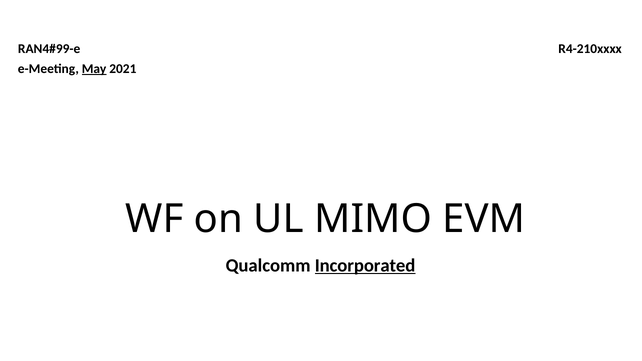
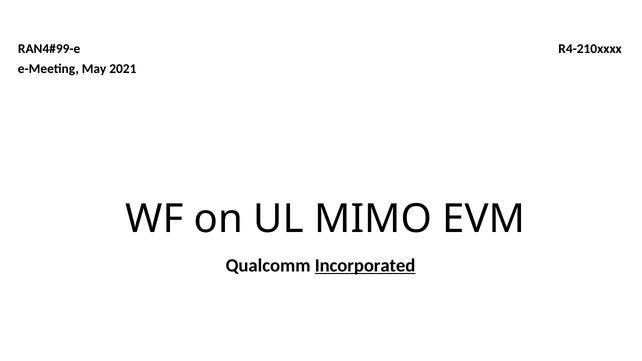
May underline: present -> none
